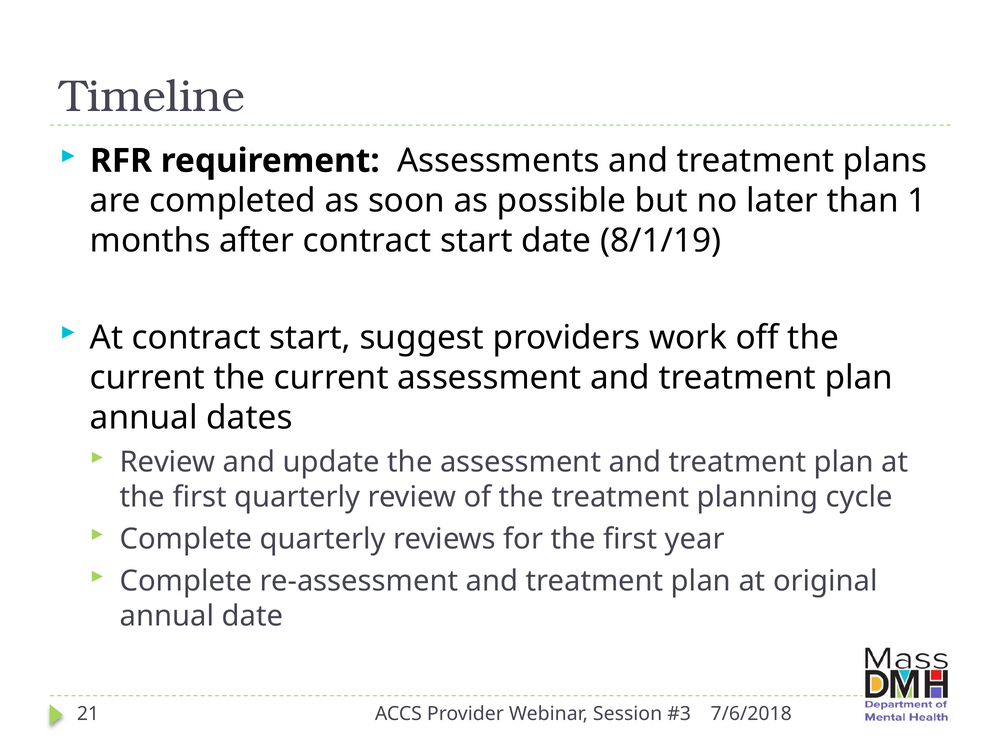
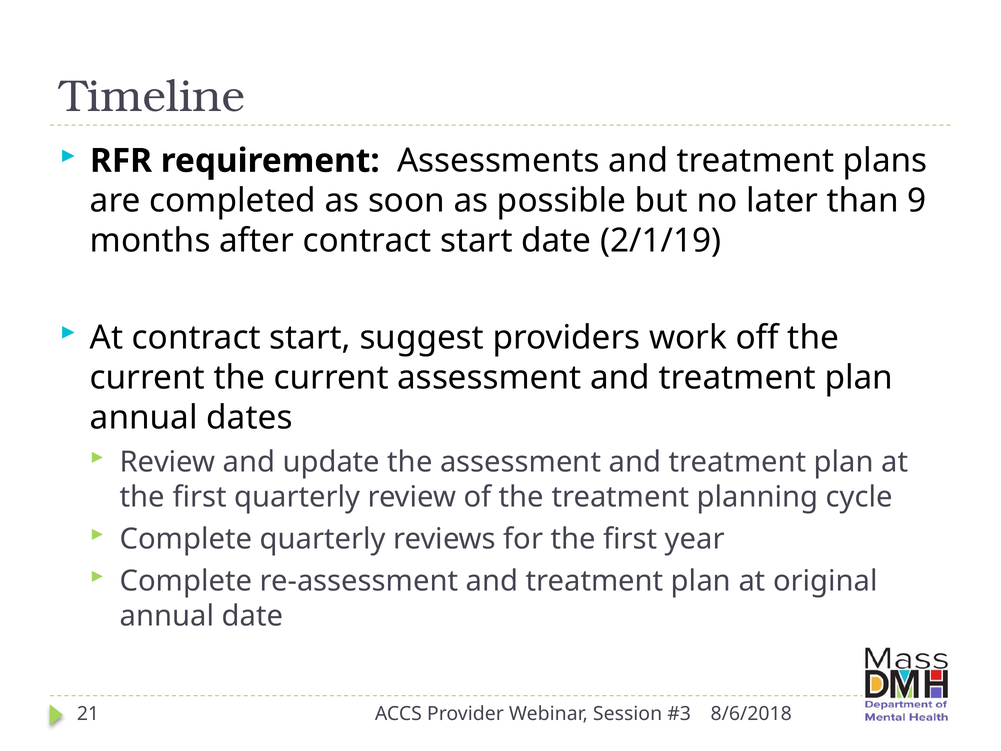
1: 1 -> 9
8/1/19: 8/1/19 -> 2/1/19
7/6/2018: 7/6/2018 -> 8/6/2018
